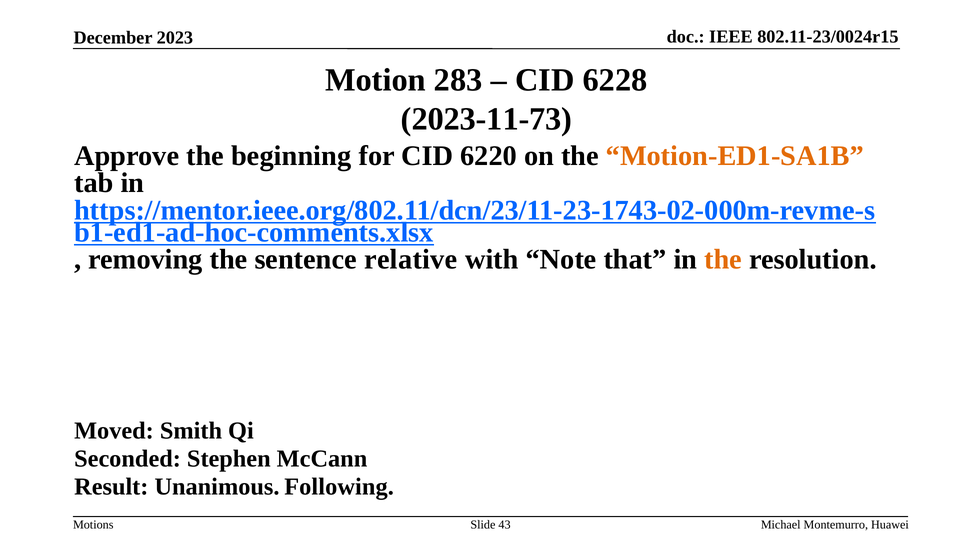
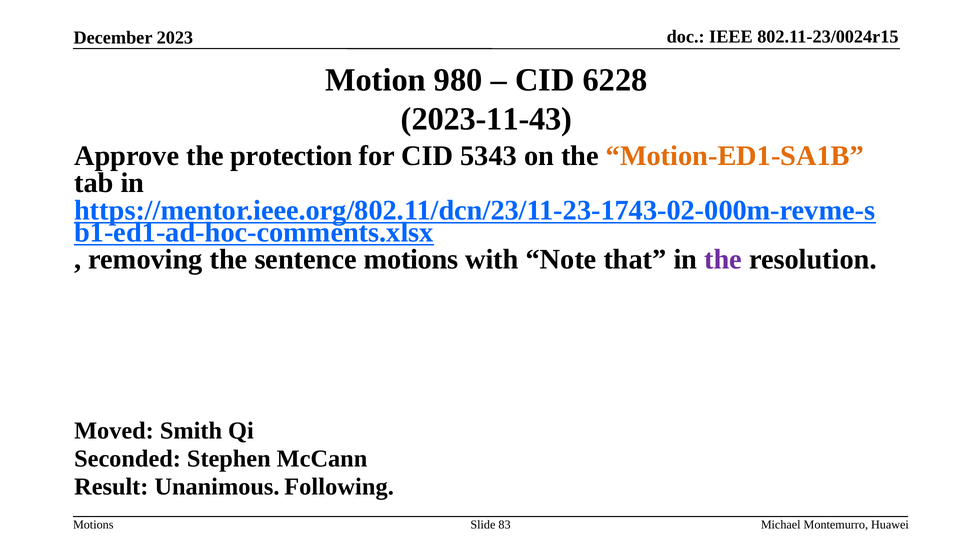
283: 283 -> 980
2023-11-73: 2023-11-73 -> 2023-11-43
beginning: beginning -> protection
6220: 6220 -> 5343
sentence relative: relative -> motions
the at (723, 260) colour: orange -> purple
43: 43 -> 83
